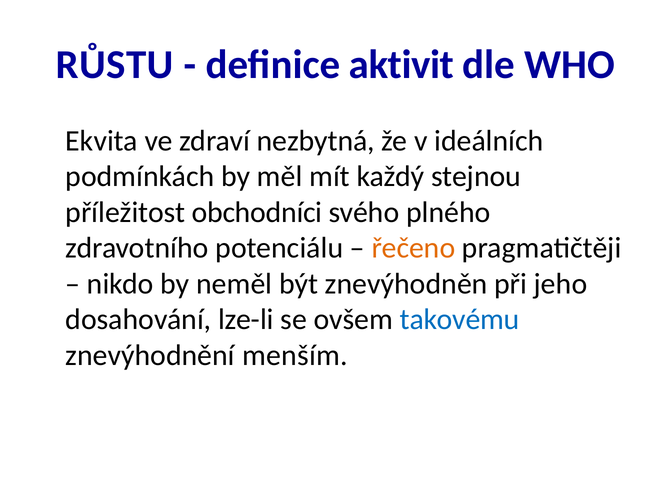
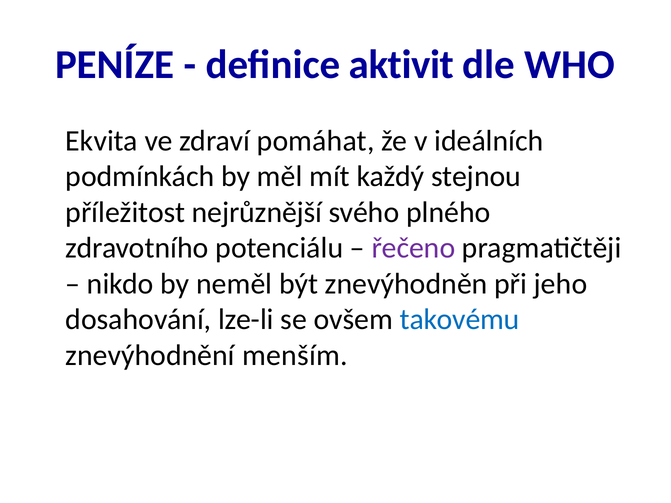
RŮSTU: RŮSTU -> PENÍZE
nezbytná: nezbytná -> pomáhat
obchodníci: obchodníci -> nejrůznější
řečeno colour: orange -> purple
